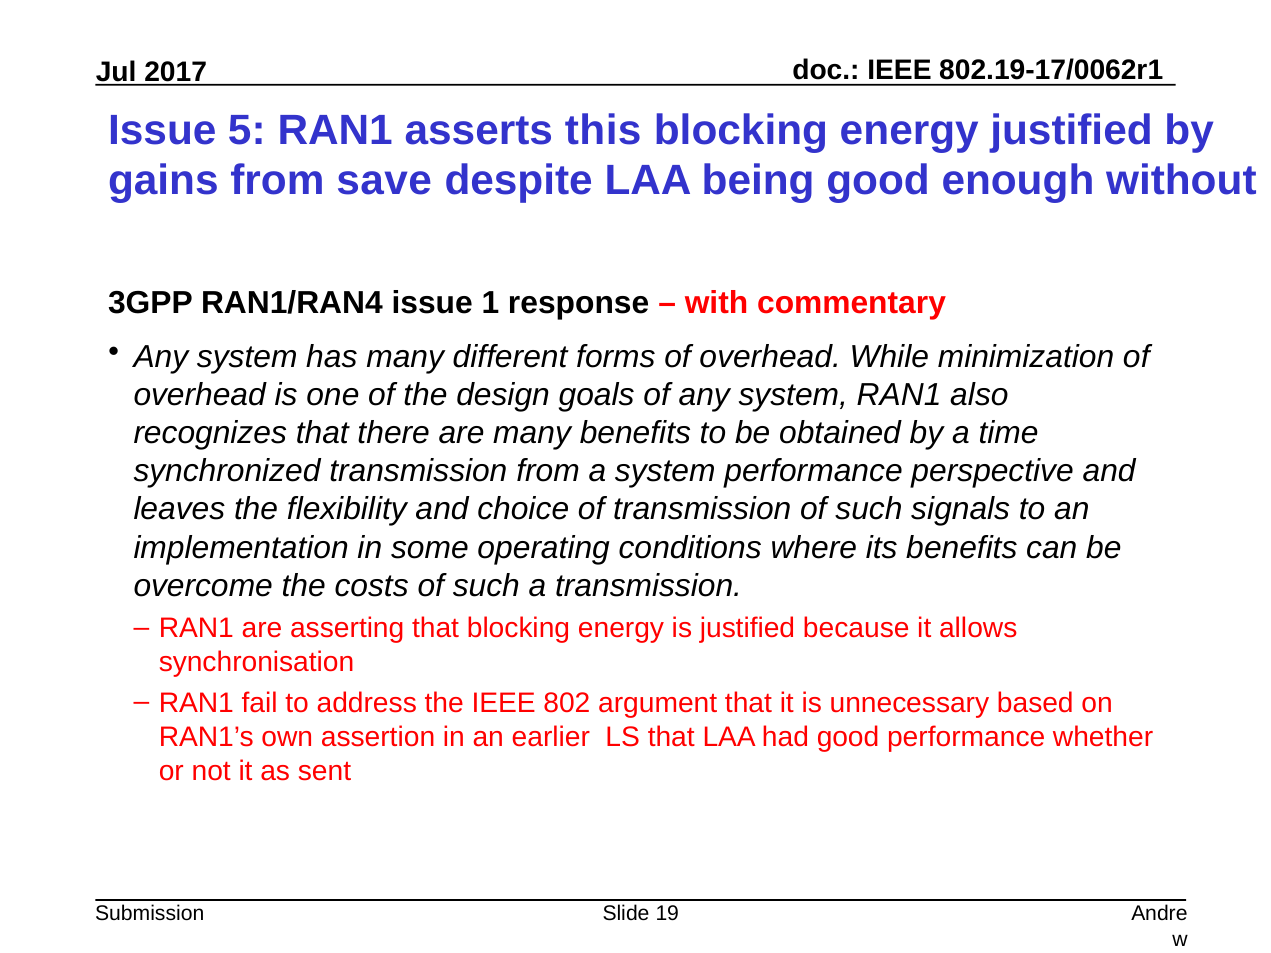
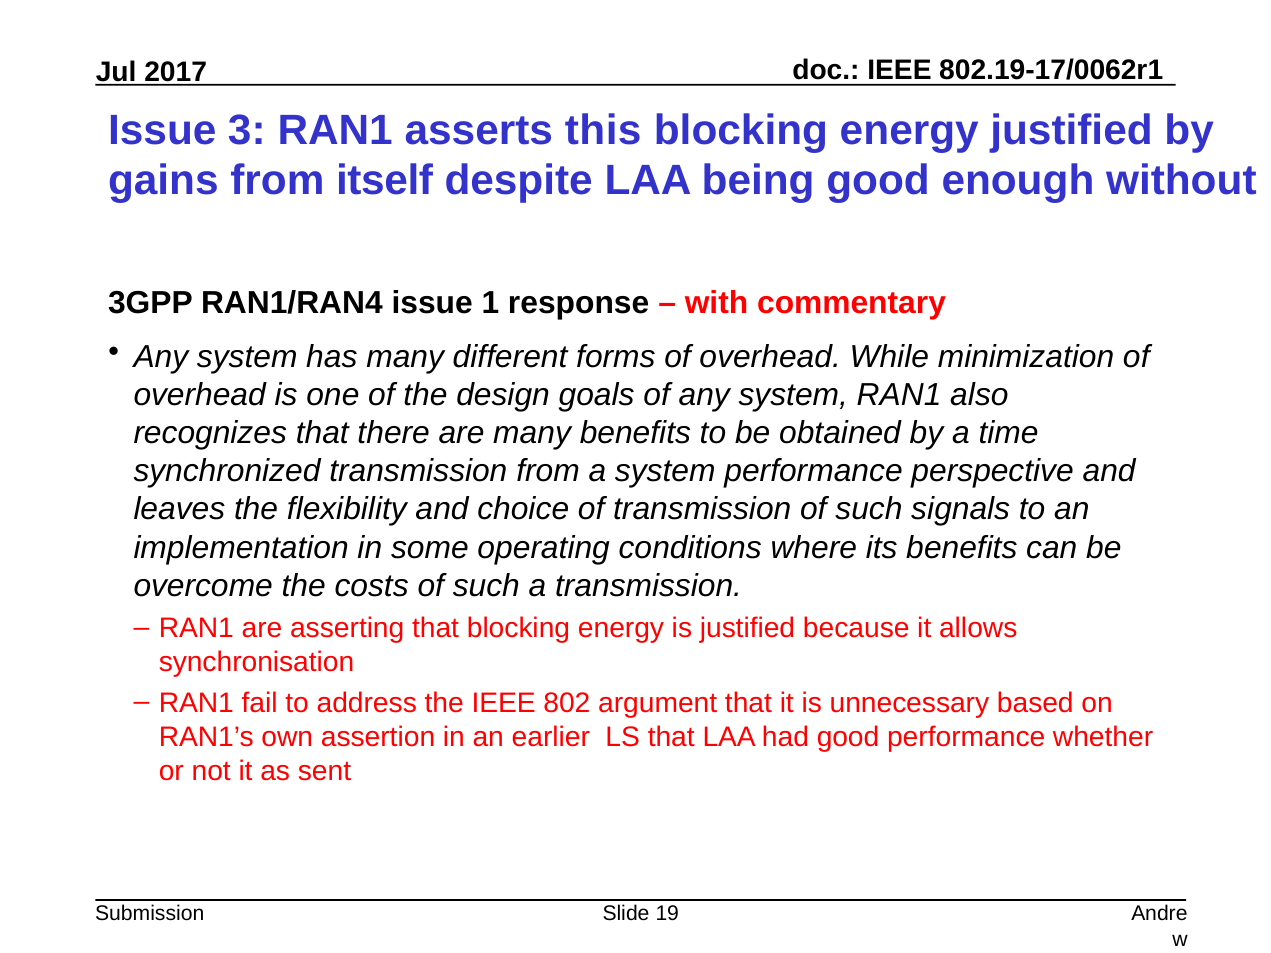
5: 5 -> 3
save: save -> itself
